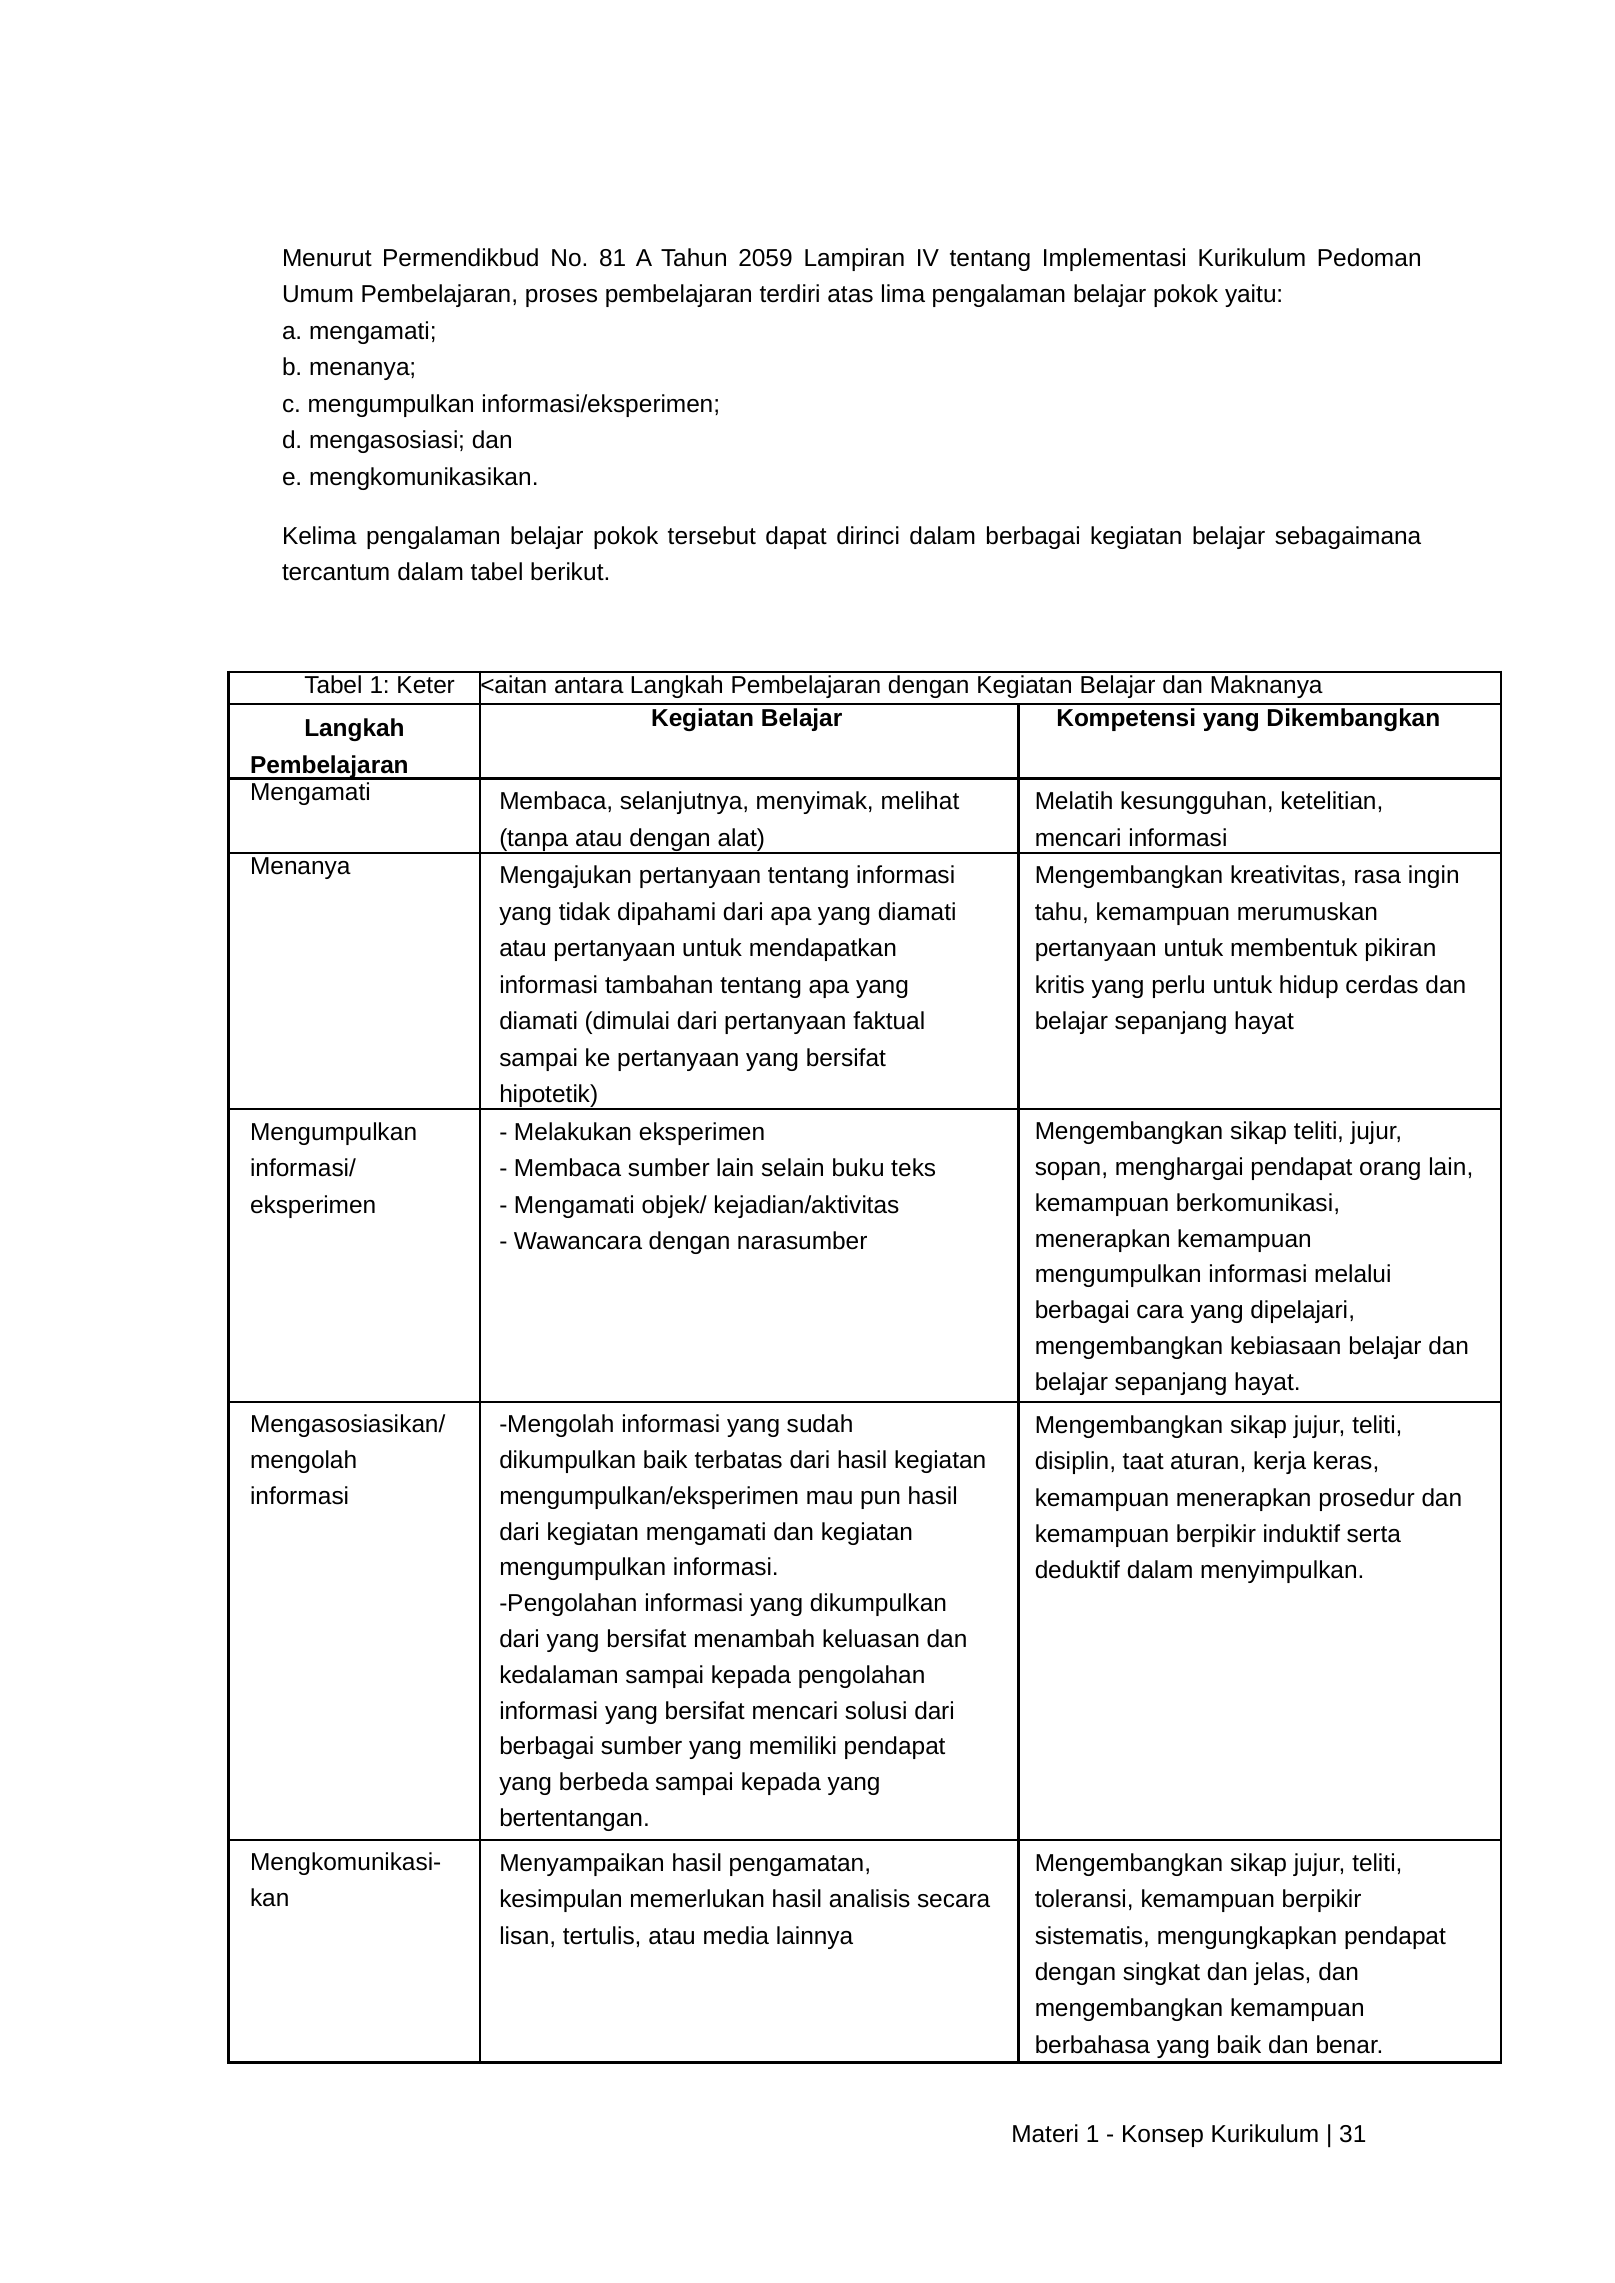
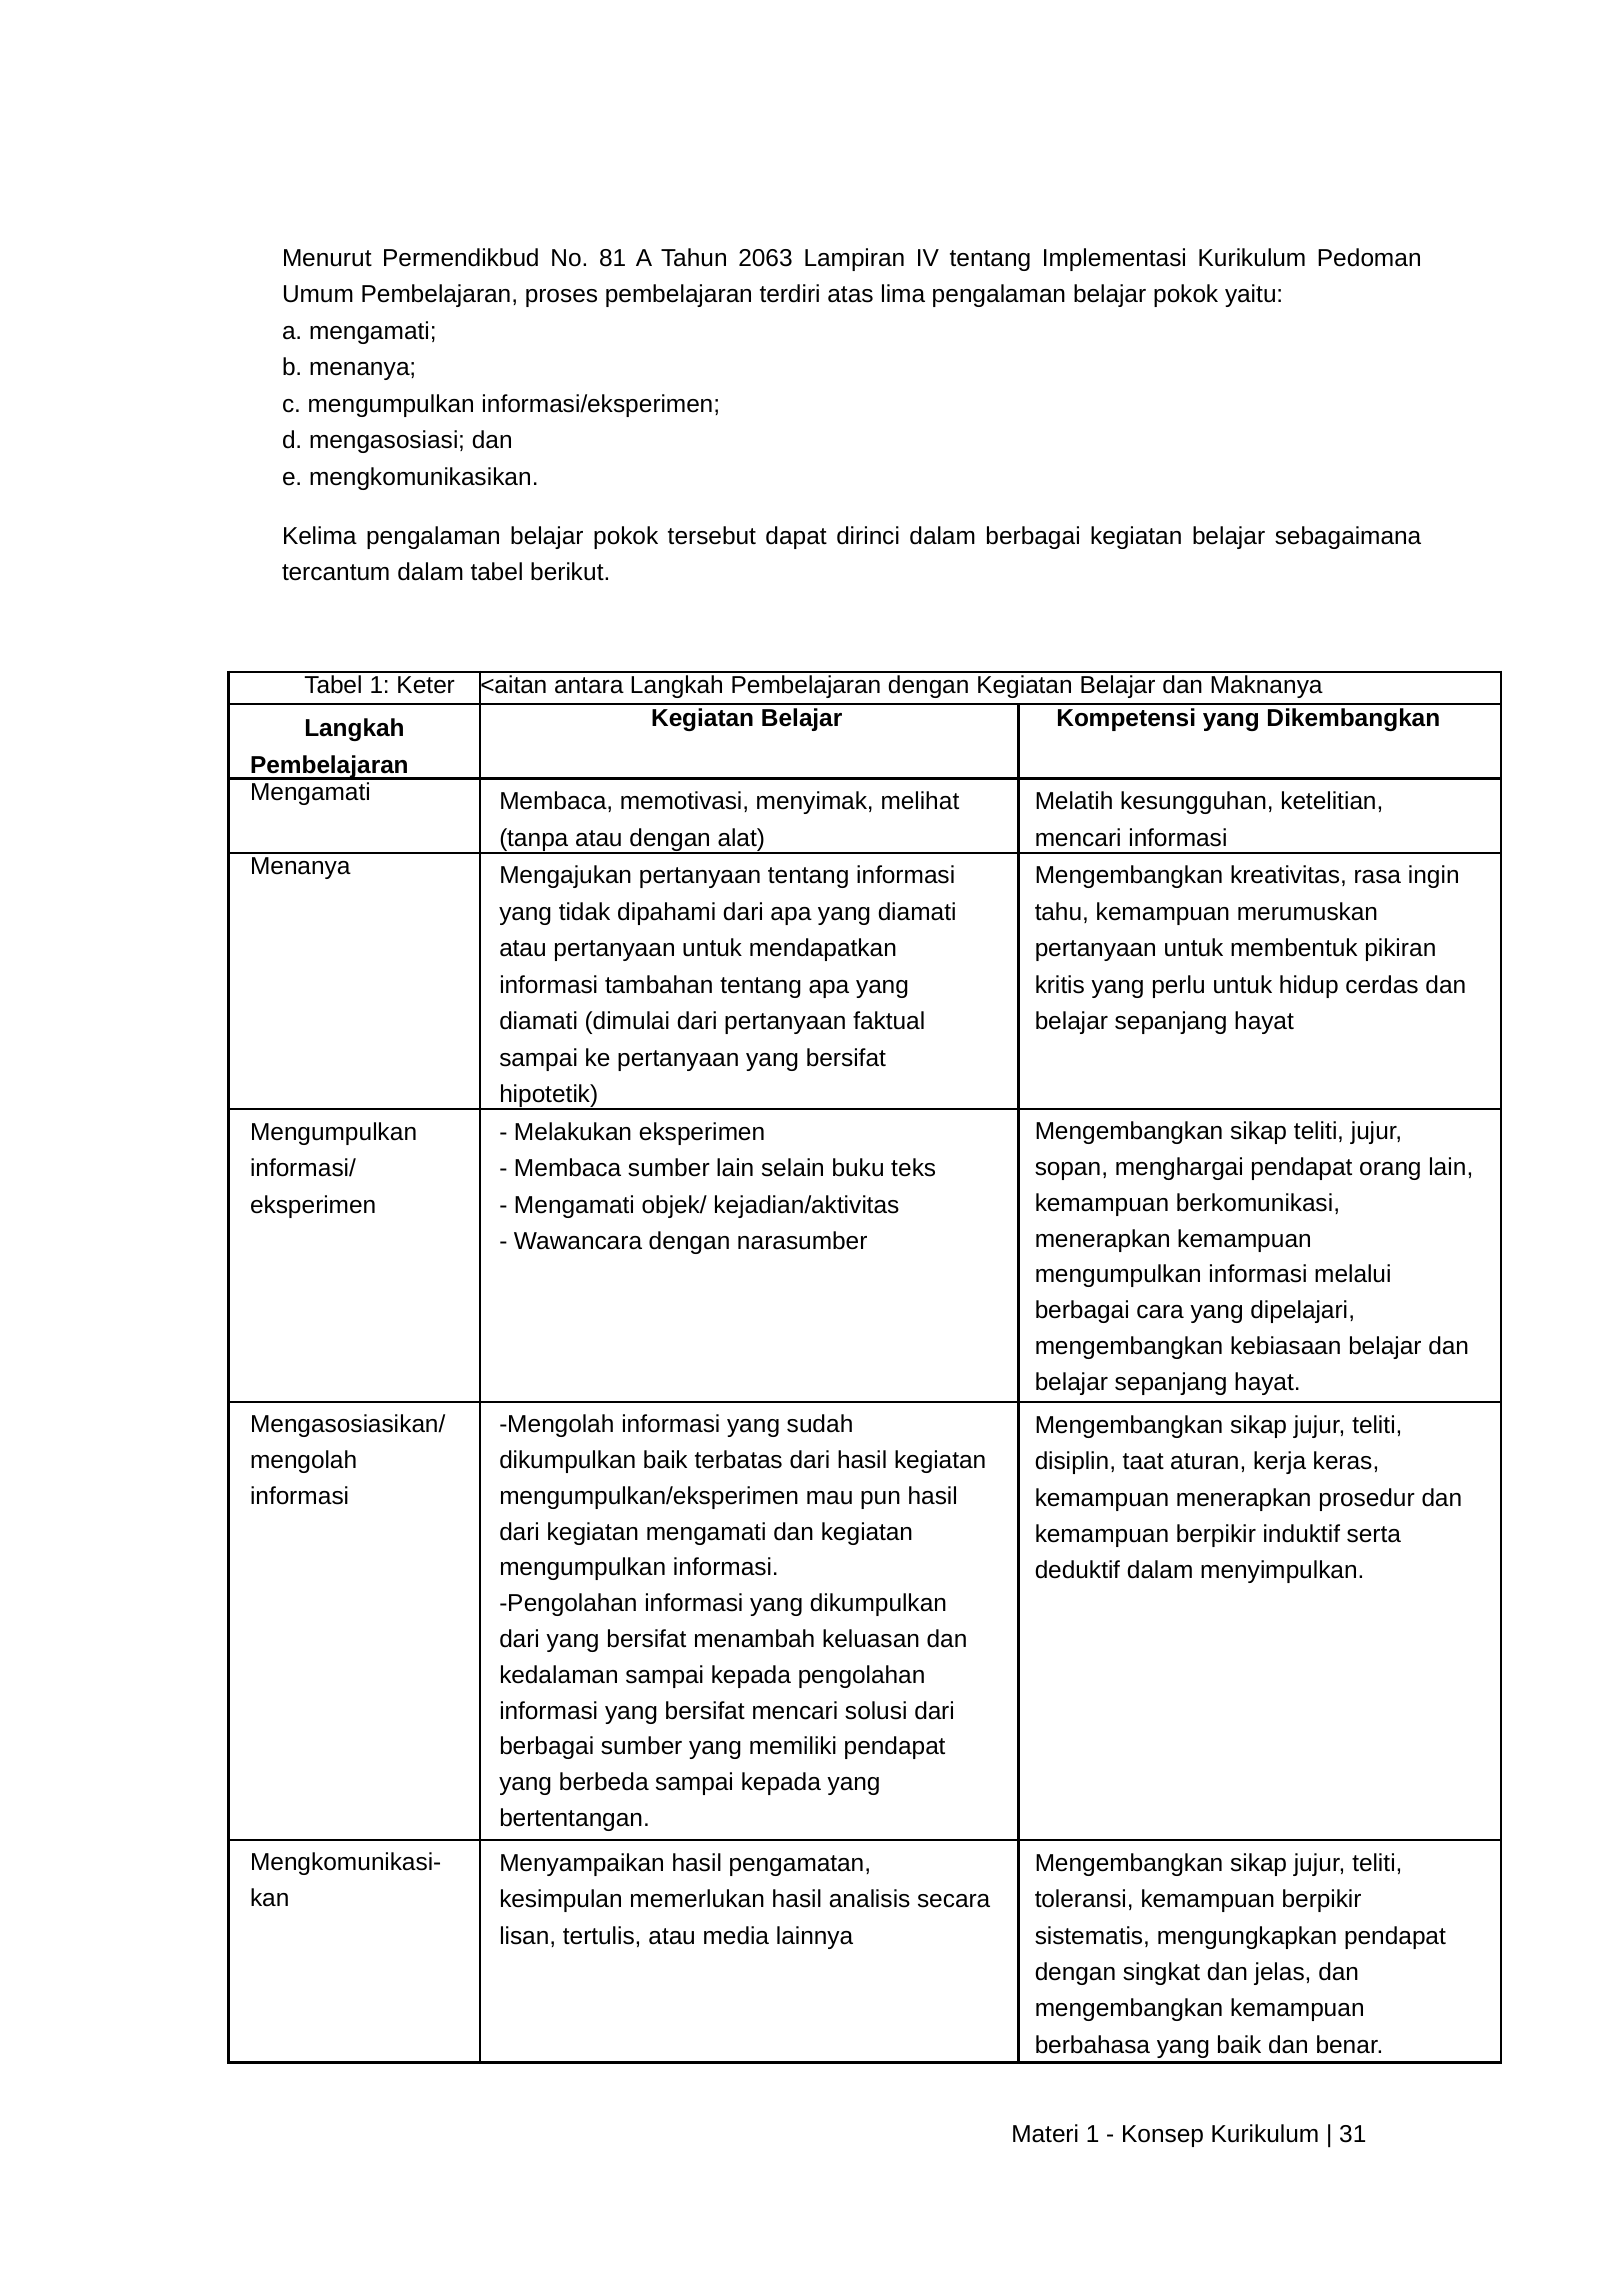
2059: 2059 -> 2063
selanjutnya: selanjutnya -> memotivasi
